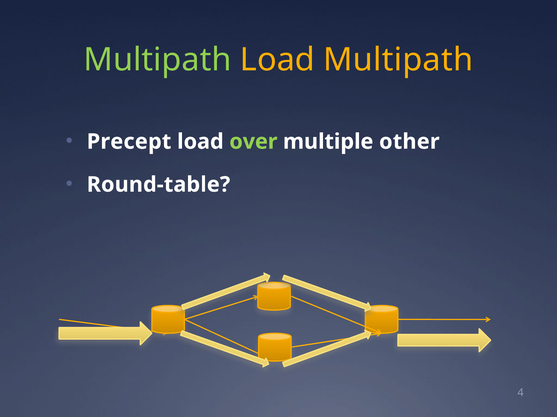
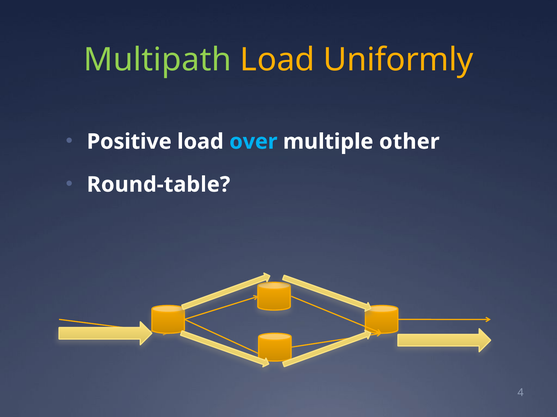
Load Multipath: Multipath -> Uniformly
Precept: Precept -> Positive
over colour: light green -> light blue
